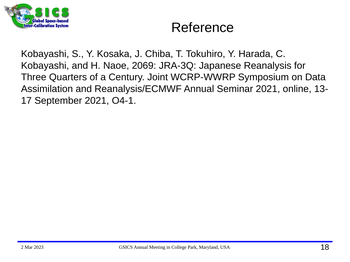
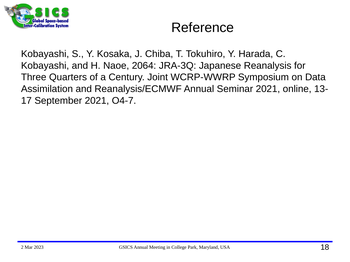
2069: 2069 -> 2064
O4-1: O4-1 -> O4-7
